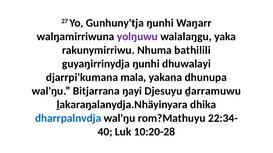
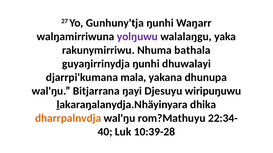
bathilili: bathilili -> bathala
ḏarramuwu: ḏarramuwu -> wiripuŋuwu
dharrpalnvdja colour: blue -> orange
10:20-28: 10:20-28 -> 10:39-28
